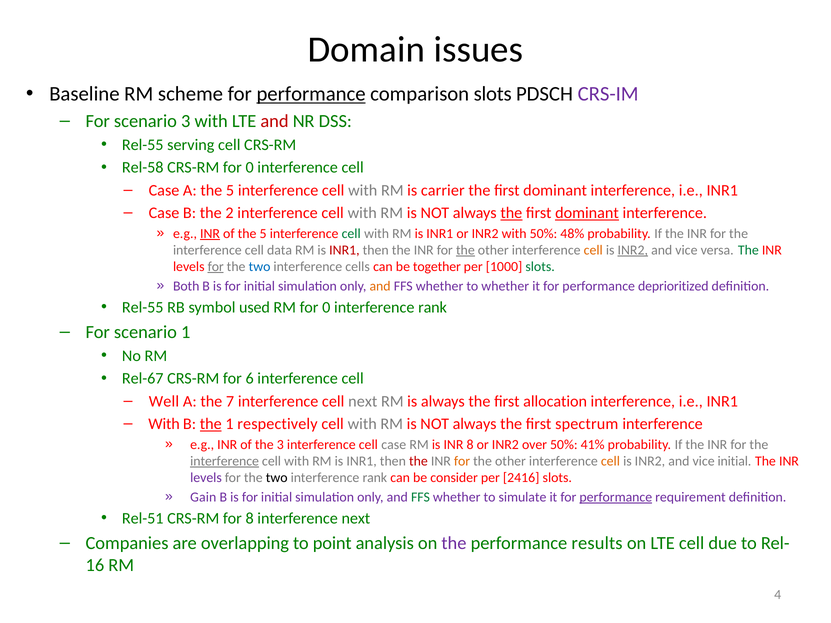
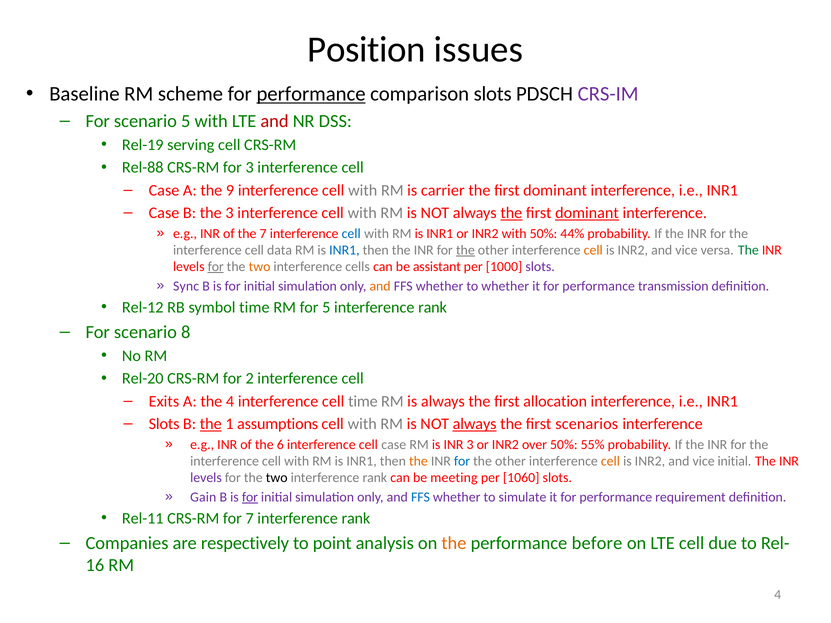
Domain: Domain -> Position
scenario 3: 3 -> 5
Rel-55 at (143, 145): Rel-55 -> Rel-19
Rel-58: Rel-58 -> Rel-88
CRS-RM for 0: 0 -> 3
A the 5: 5 -> 9
the 2: 2 -> 3
INR at (210, 234) underline: present -> none
of the 5: 5 -> 7
cell at (351, 234) colour: green -> blue
48%: 48% -> 44%
INR1 at (344, 250) colour: red -> blue
INR2 at (633, 250) underline: present -> none
two at (260, 267) colour: blue -> orange
together: together -> assistant
slots at (540, 267) colour: green -> purple
Both: Both -> Sync
deprioritized: deprioritized -> transmission
Rel-55 at (143, 308): Rel-55 -> Rel-12
symbol used: used -> time
RM for 0: 0 -> 5
scenario 1: 1 -> 8
Rel-67: Rel-67 -> Rel-20
6: 6 -> 2
Well: Well -> Exits
the 7: 7 -> 4
cell next: next -> time
With at (164, 424): With -> Slots
respectively: respectively -> assumptions
always at (475, 424) underline: none -> present
spectrum: spectrum -> scenarios
the 3: 3 -> 6
INR 8: 8 -> 3
41%: 41% -> 55%
interference at (225, 461) underline: present -> none
the at (418, 461) colour: red -> orange
for at (462, 461) colour: orange -> blue
consider: consider -> meeting
2416: 2416 -> 1060
for at (250, 497) underline: none -> present
FFS at (420, 497) colour: green -> blue
performance at (616, 497) underline: present -> none
Rel-51: Rel-51 -> Rel-11
for 8: 8 -> 7
next at (356, 519): next -> rank
overlapping: overlapping -> respectively
the at (454, 543) colour: purple -> orange
results: results -> before
